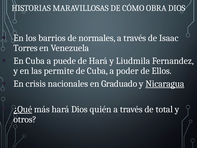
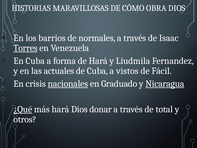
Torres underline: none -> present
puede: puede -> forma
permite: permite -> actuales
poder: poder -> vistos
Ellos: Ellos -> Fácil
nacionales underline: none -> present
quién: quién -> donar
